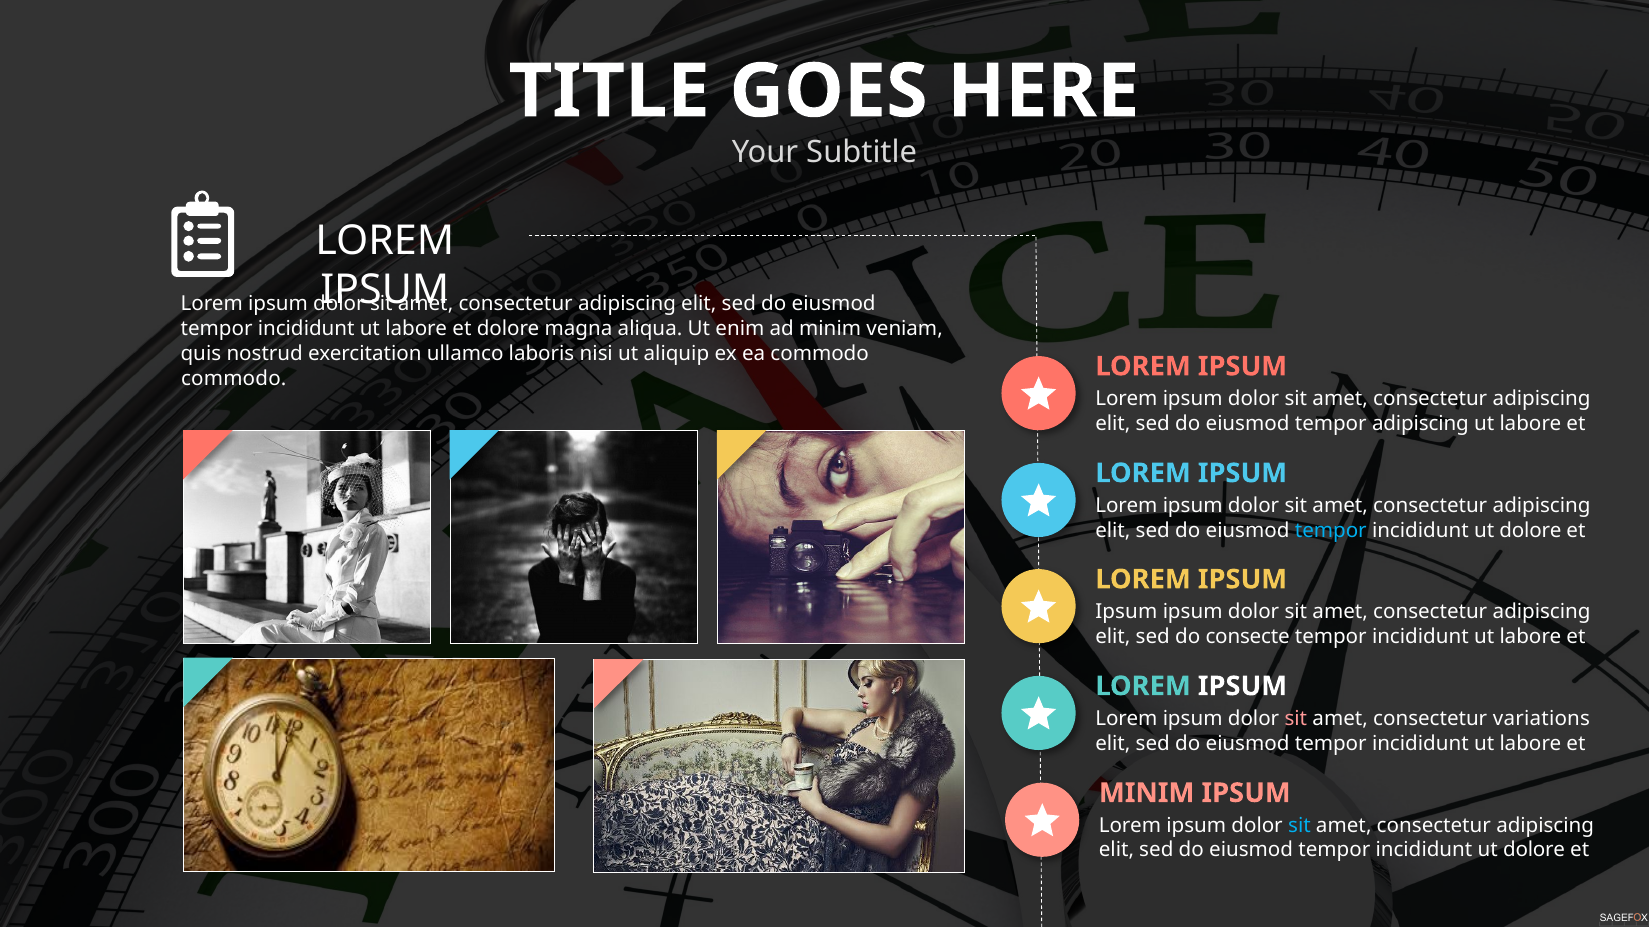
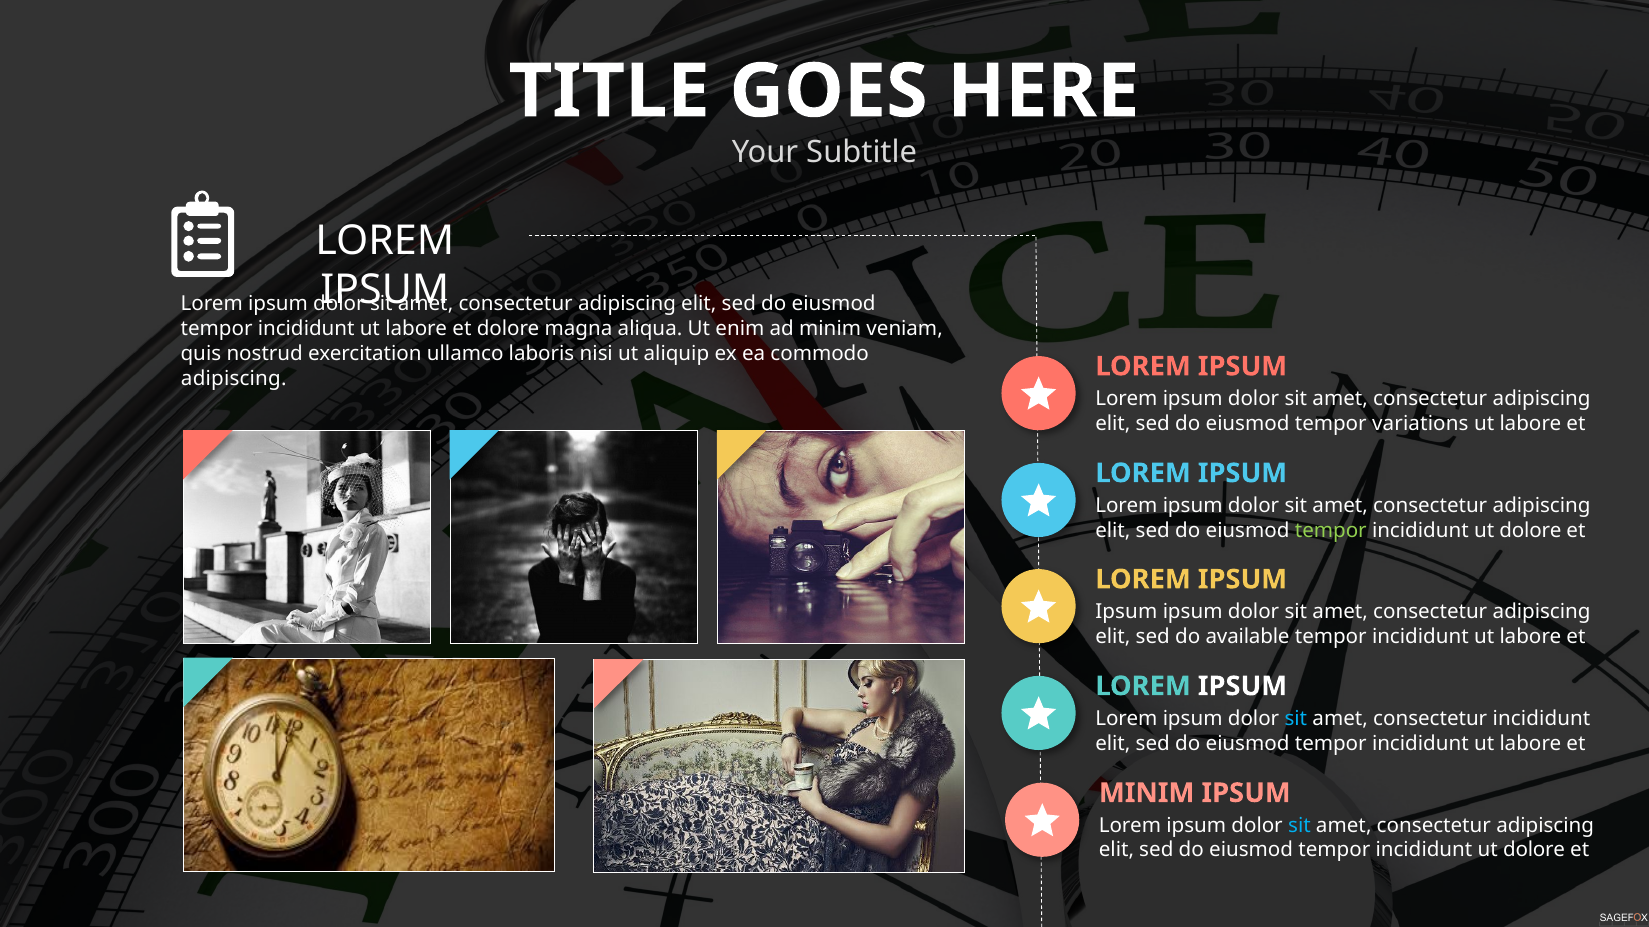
commodo at (234, 378): commodo -> adipiscing
tempor adipiscing: adipiscing -> variations
tempor at (1331, 531) colour: light blue -> light green
consecte: consecte -> available
sit at (1296, 719) colour: pink -> light blue
consectetur variations: variations -> incididunt
